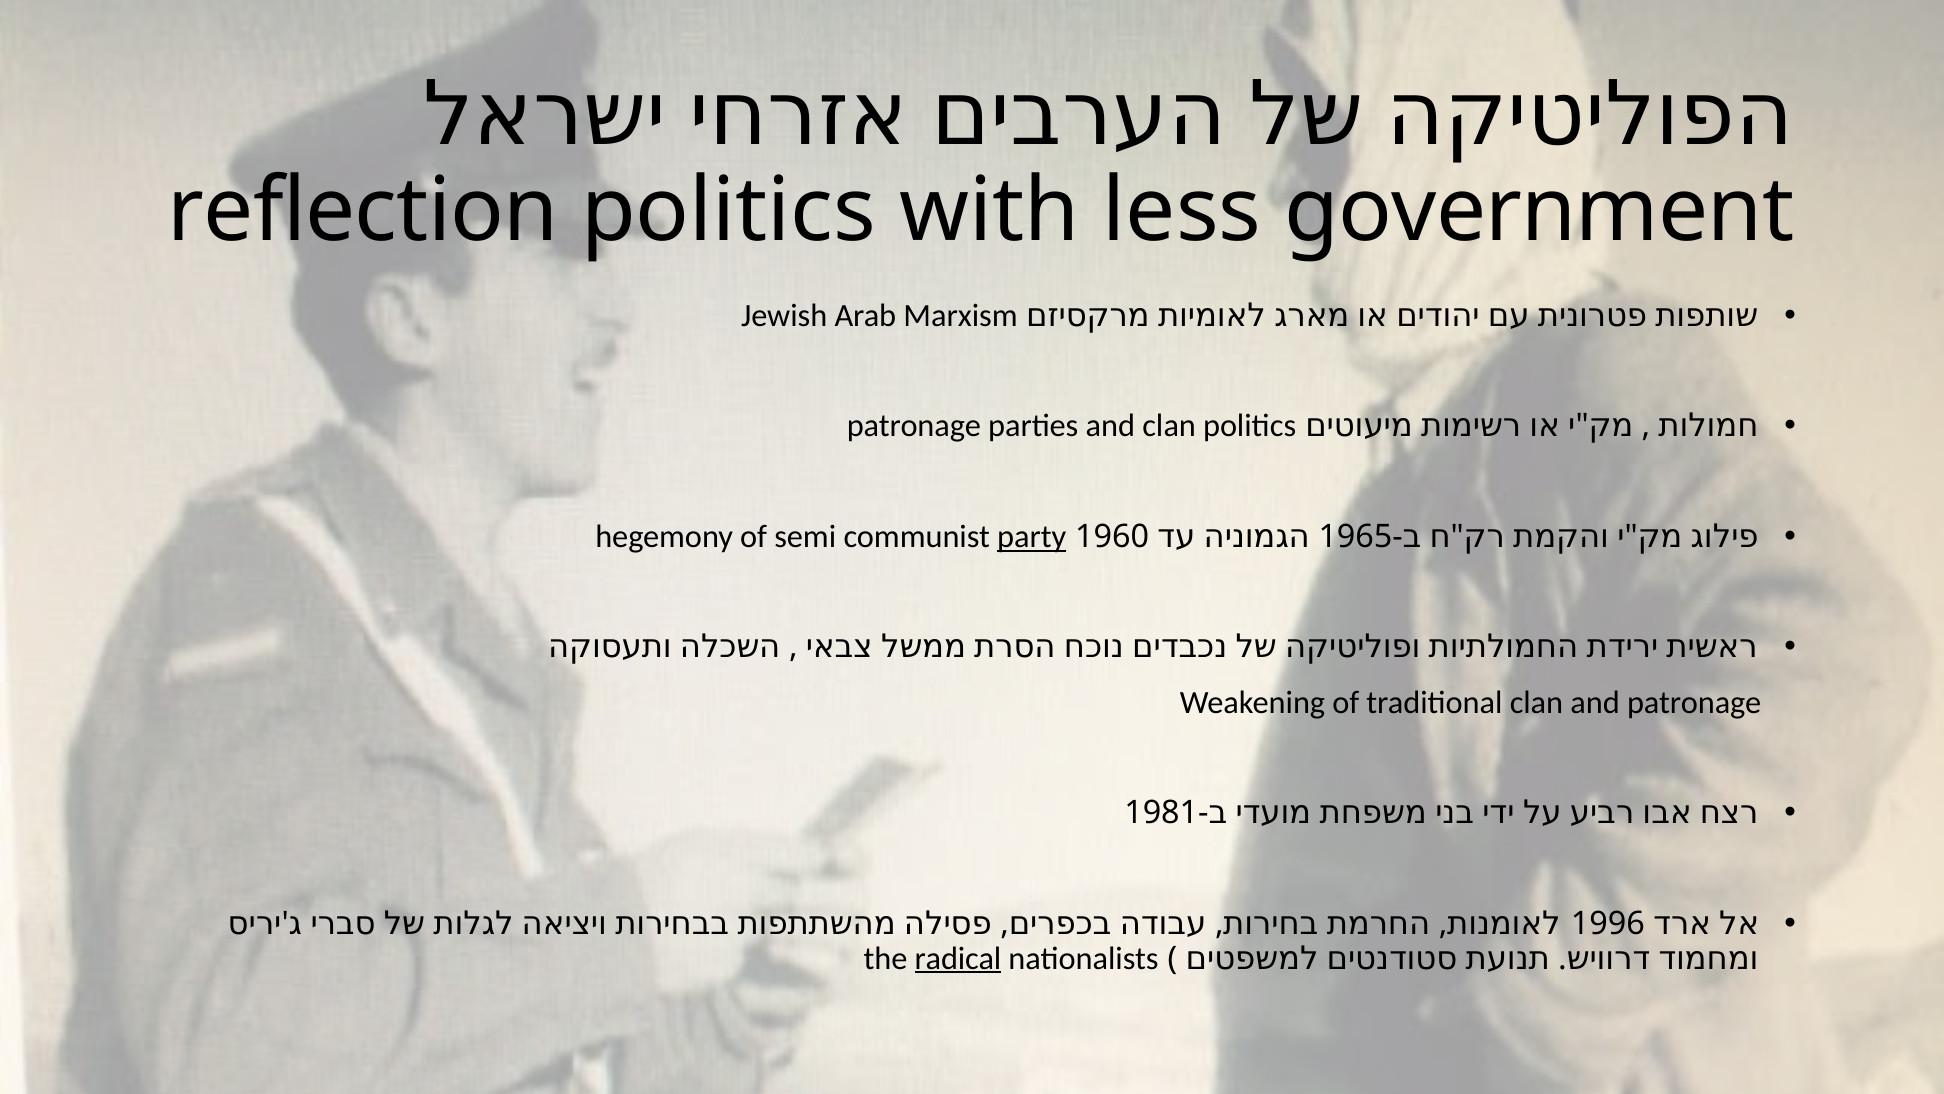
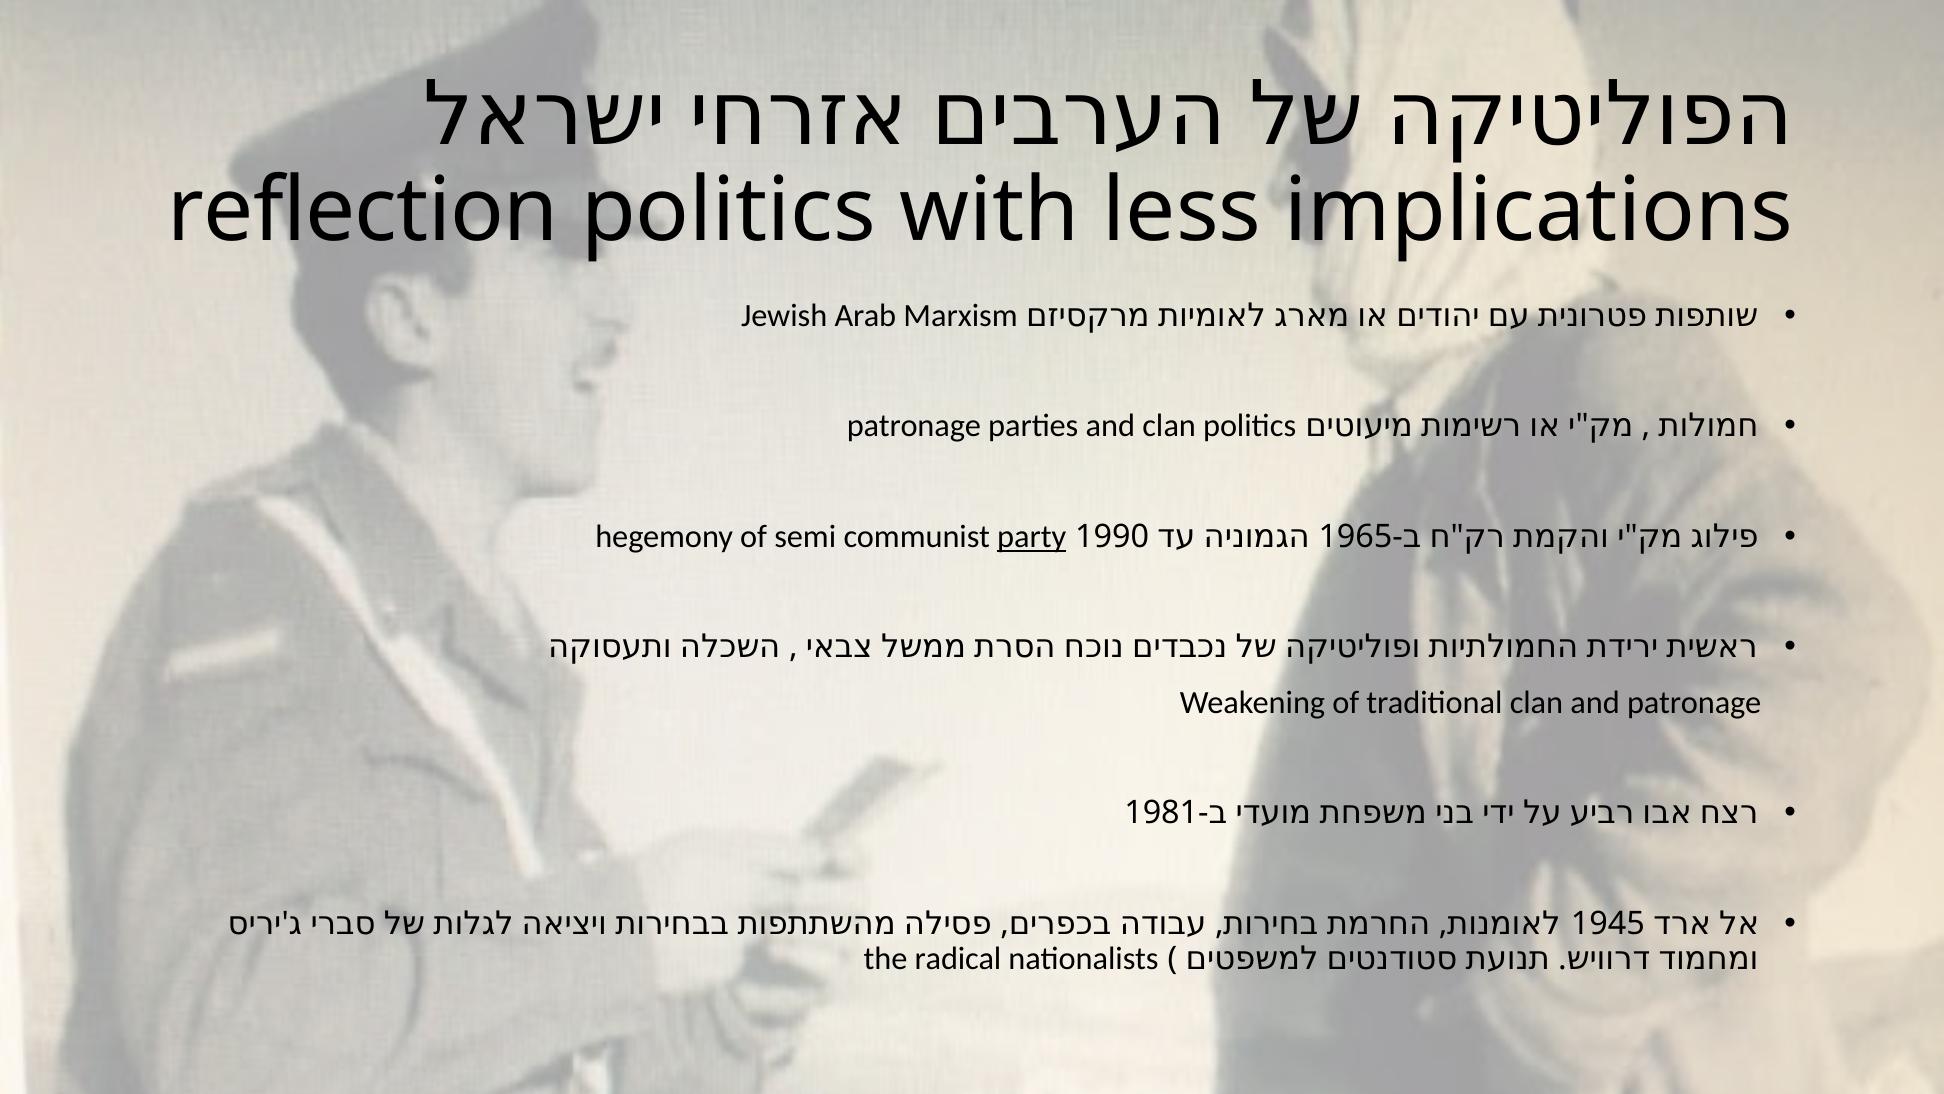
government: government -> implications
1960: 1960 -> 1990
1996: 1996 -> 1945
radical underline: present -> none
